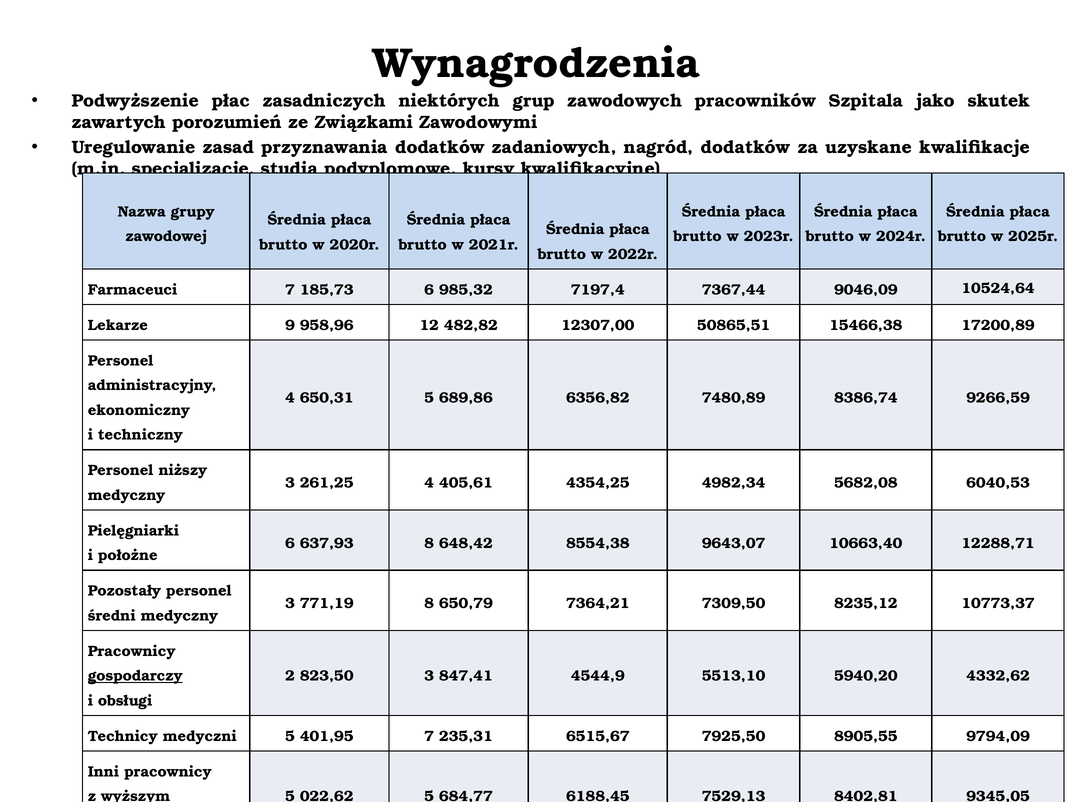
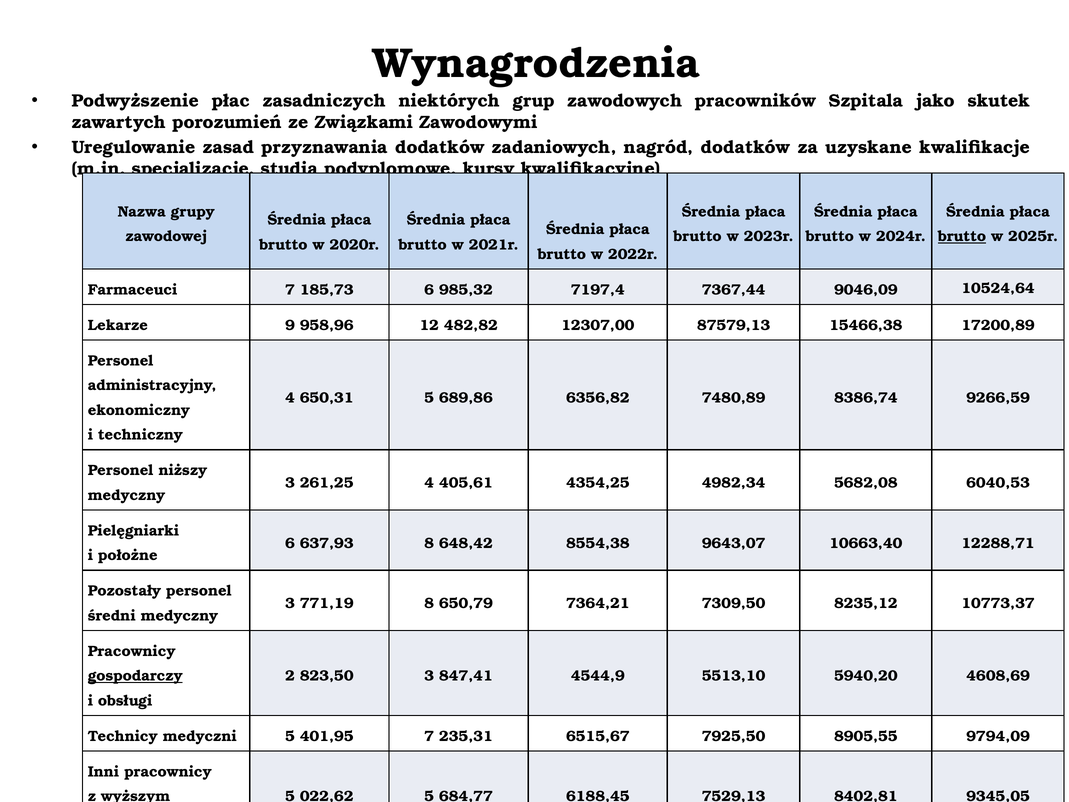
brutto at (962, 236) underline: none -> present
50865,51: 50865,51 -> 87579,13
4332,62: 4332,62 -> 4608,69
